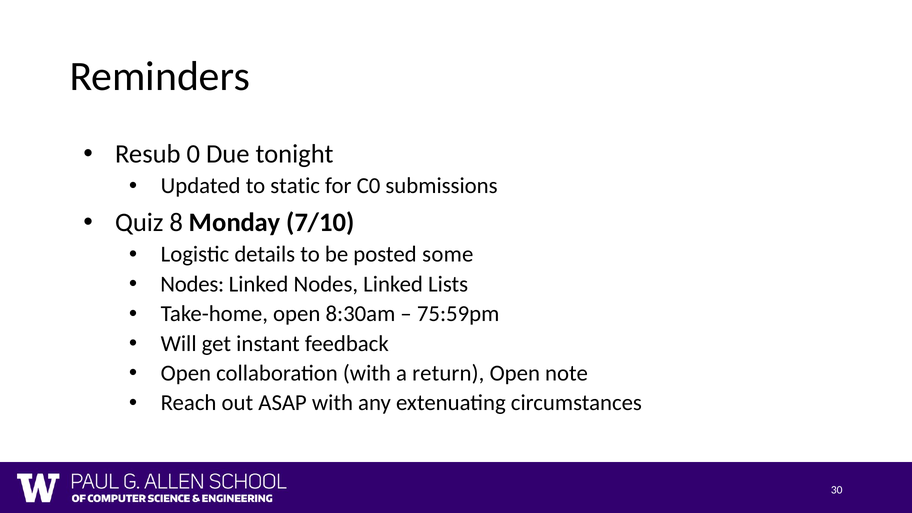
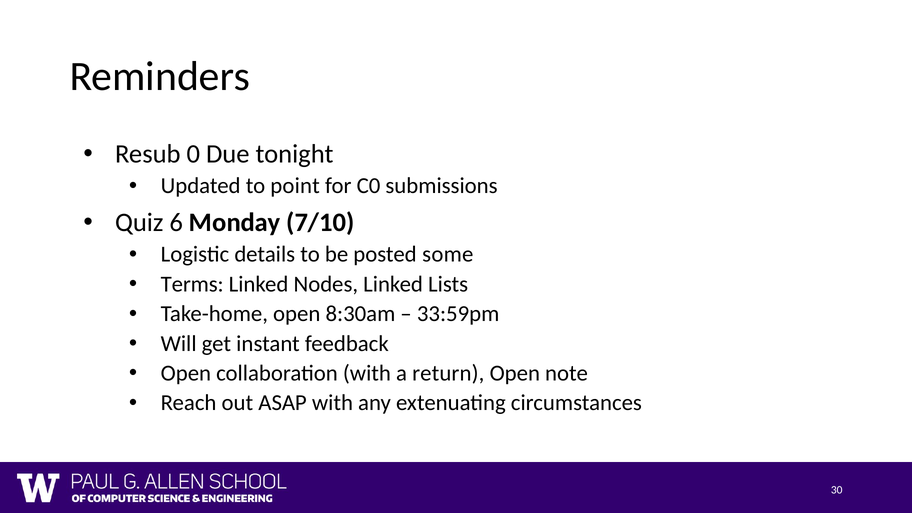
static: static -> point
8: 8 -> 6
Nodes at (192, 284): Nodes -> Terms
75:59pm: 75:59pm -> 33:59pm
